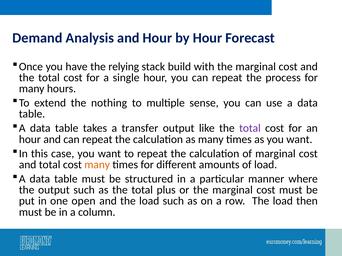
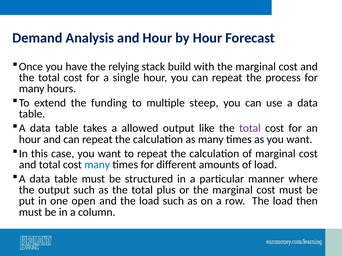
nothing: nothing -> funding
sense: sense -> steep
transfer: transfer -> allowed
many at (97, 165) colour: orange -> blue
